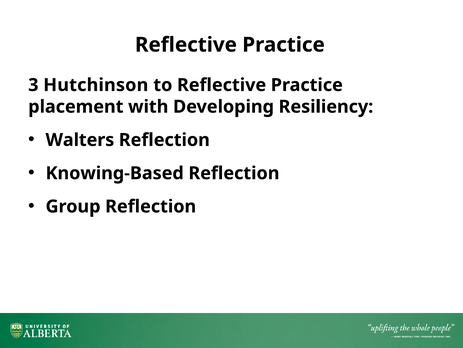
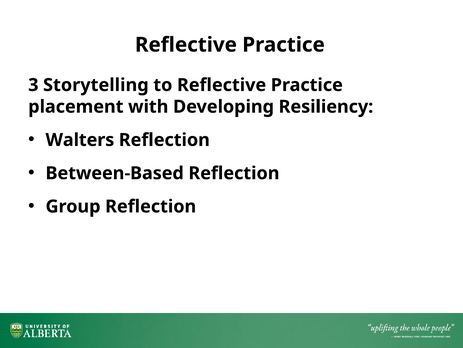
Hutchinson: Hutchinson -> Storytelling
Knowing-Based: Knowing-Based -> Between-Based
